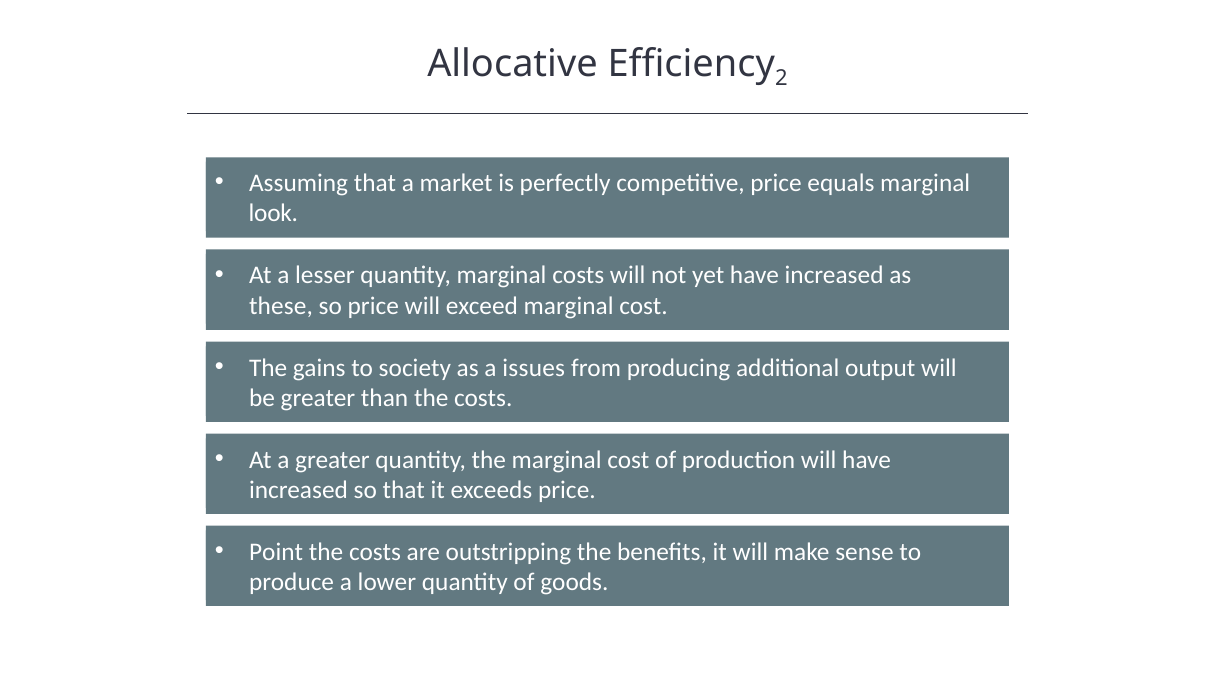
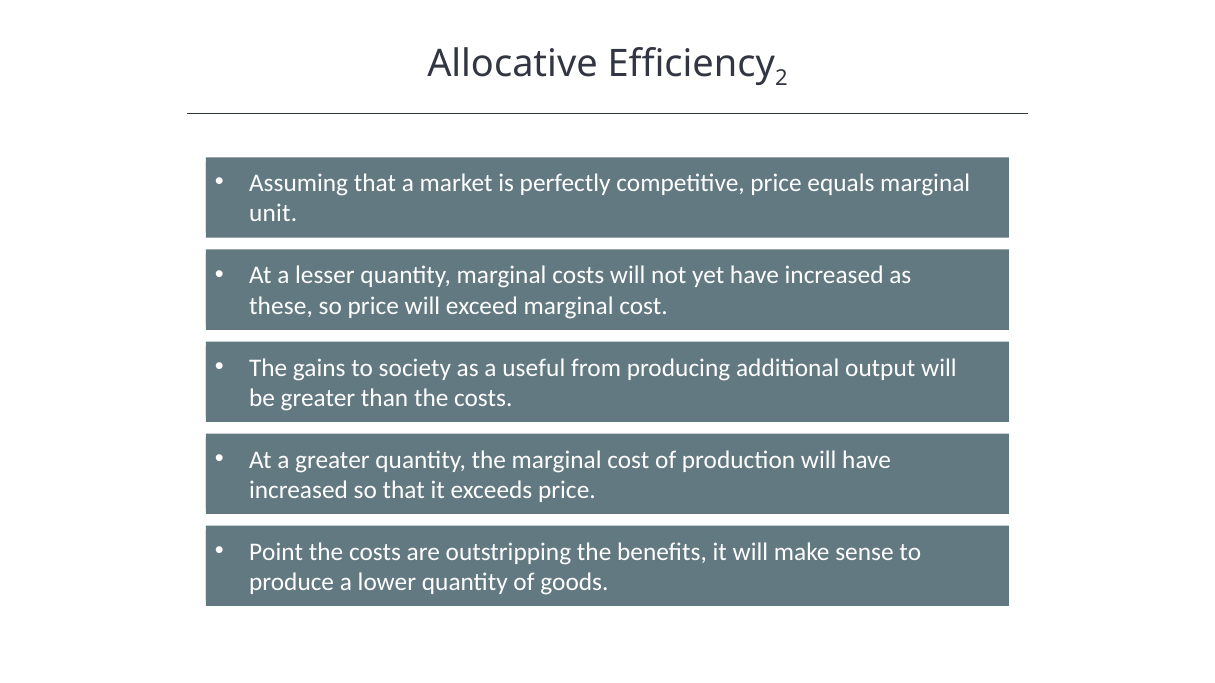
look: look -> unit
issues: issues -> useful
